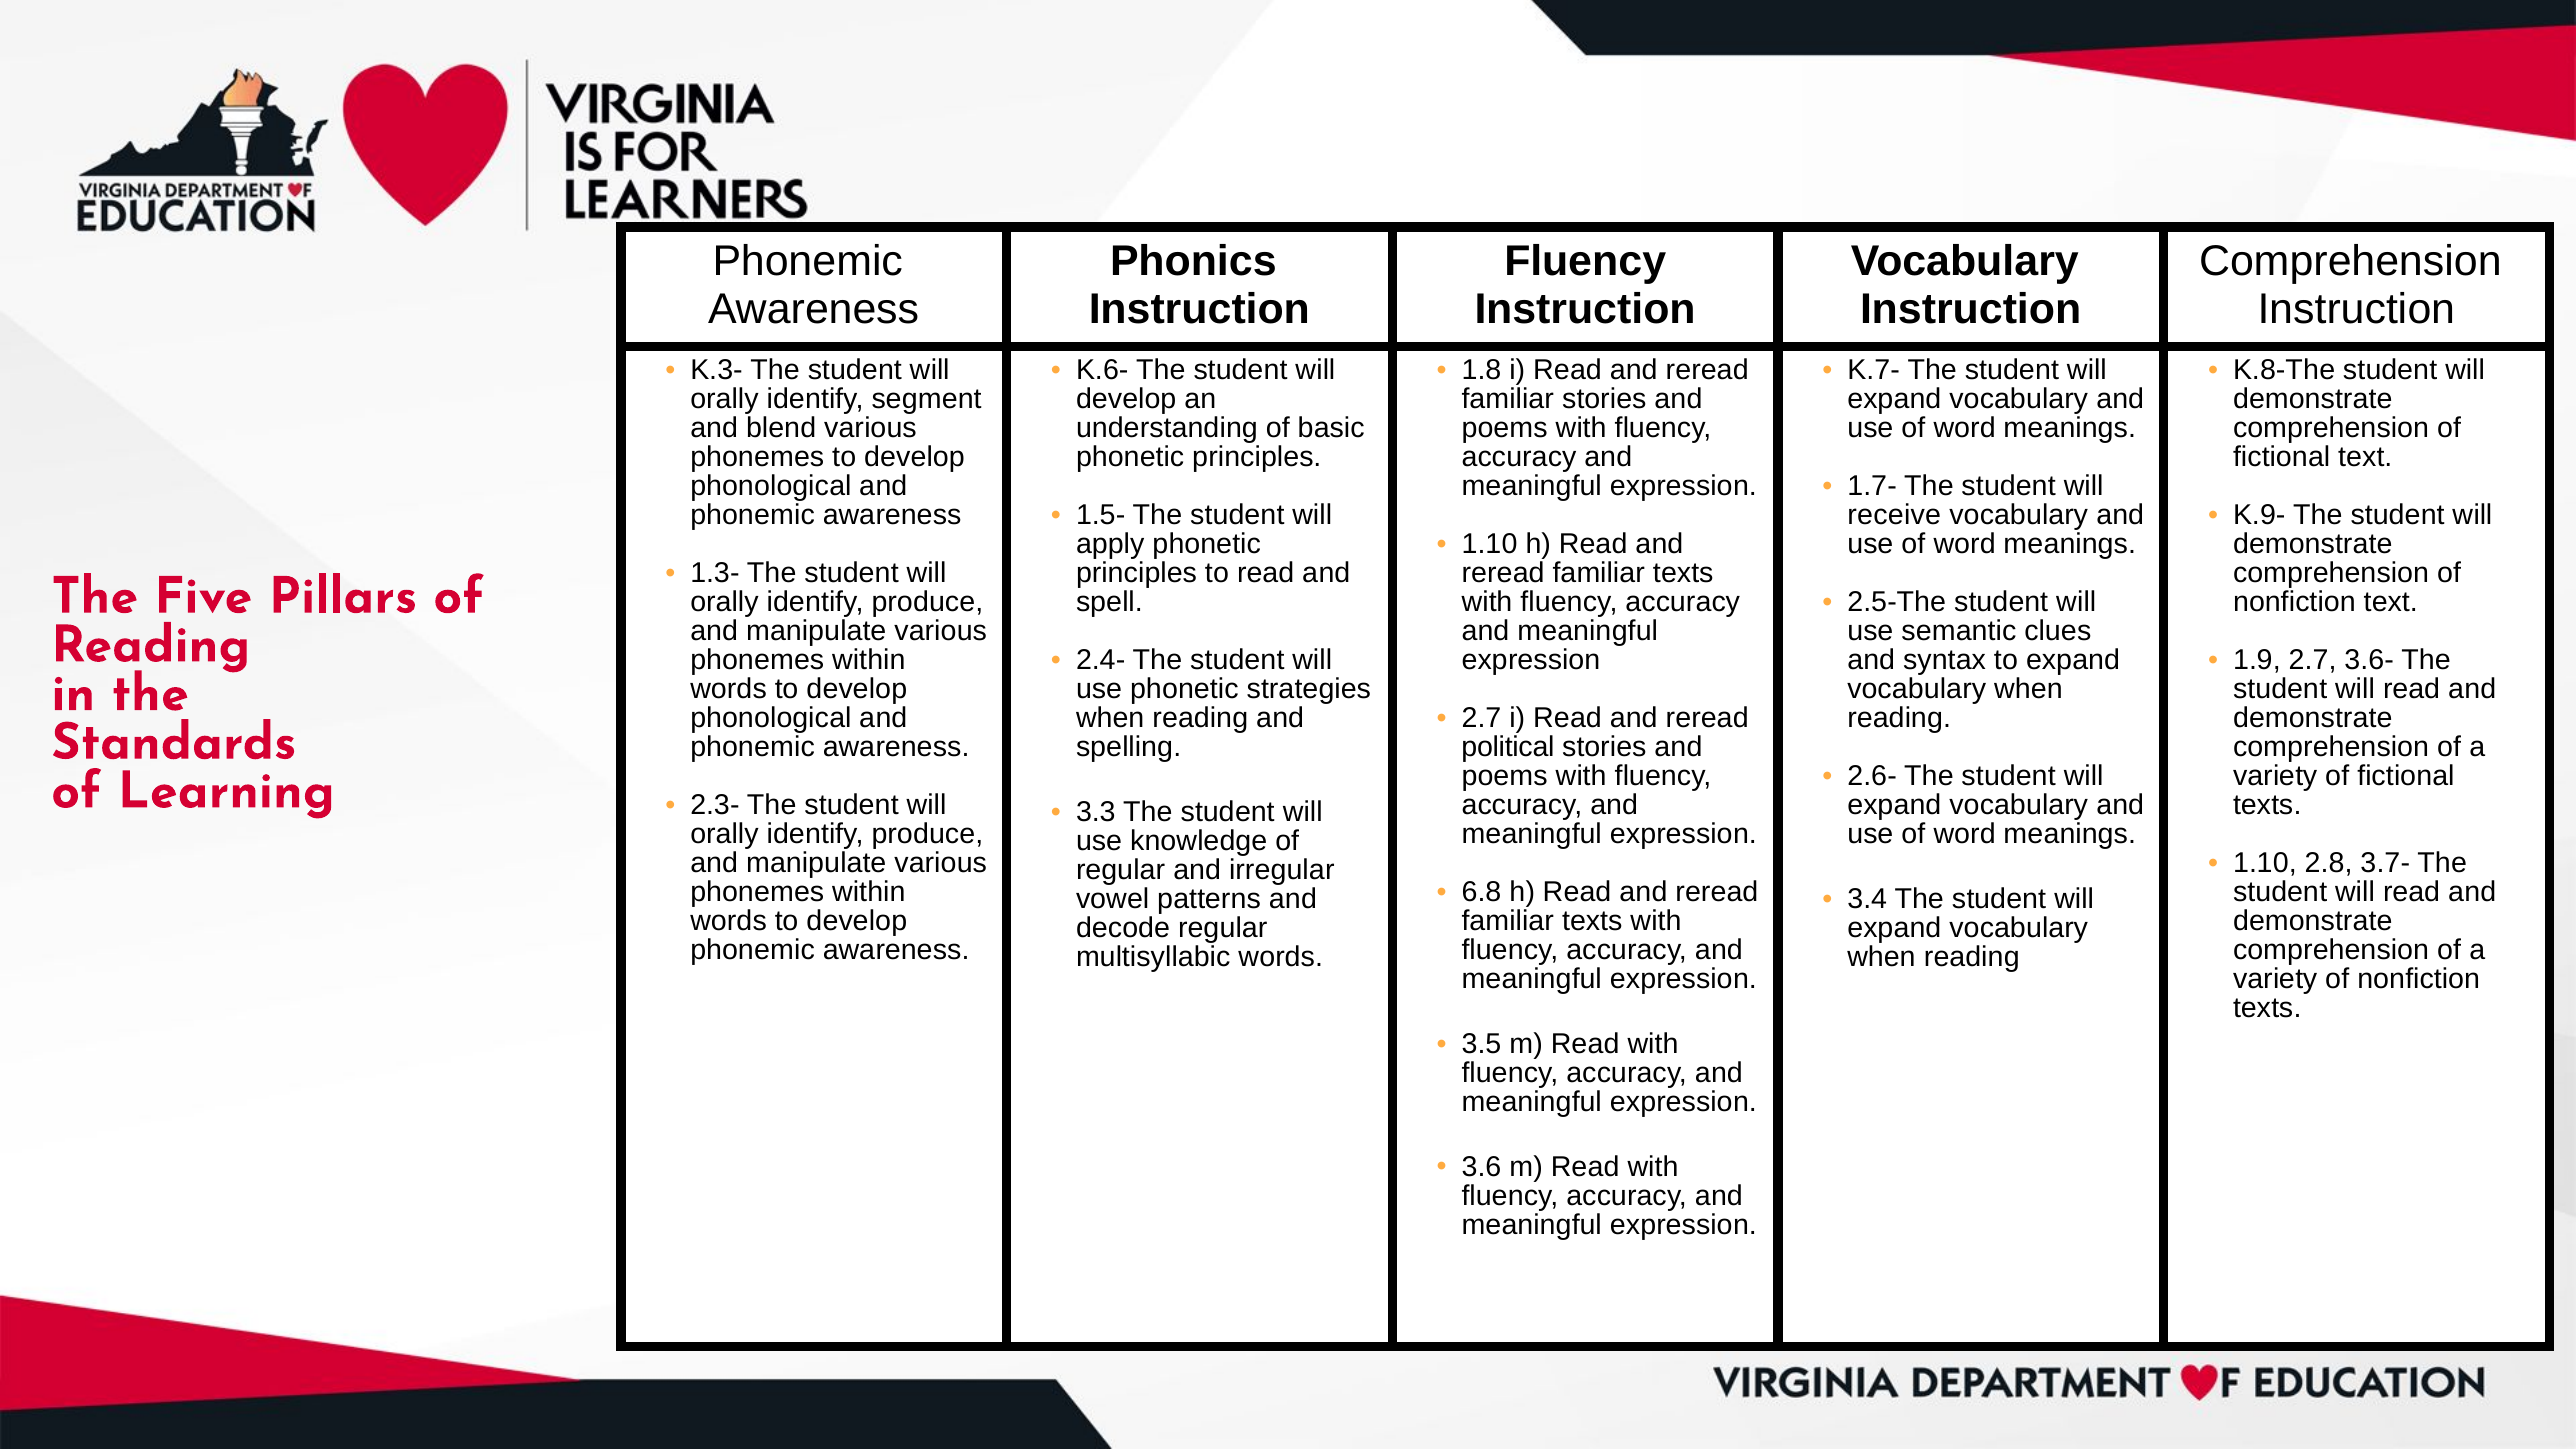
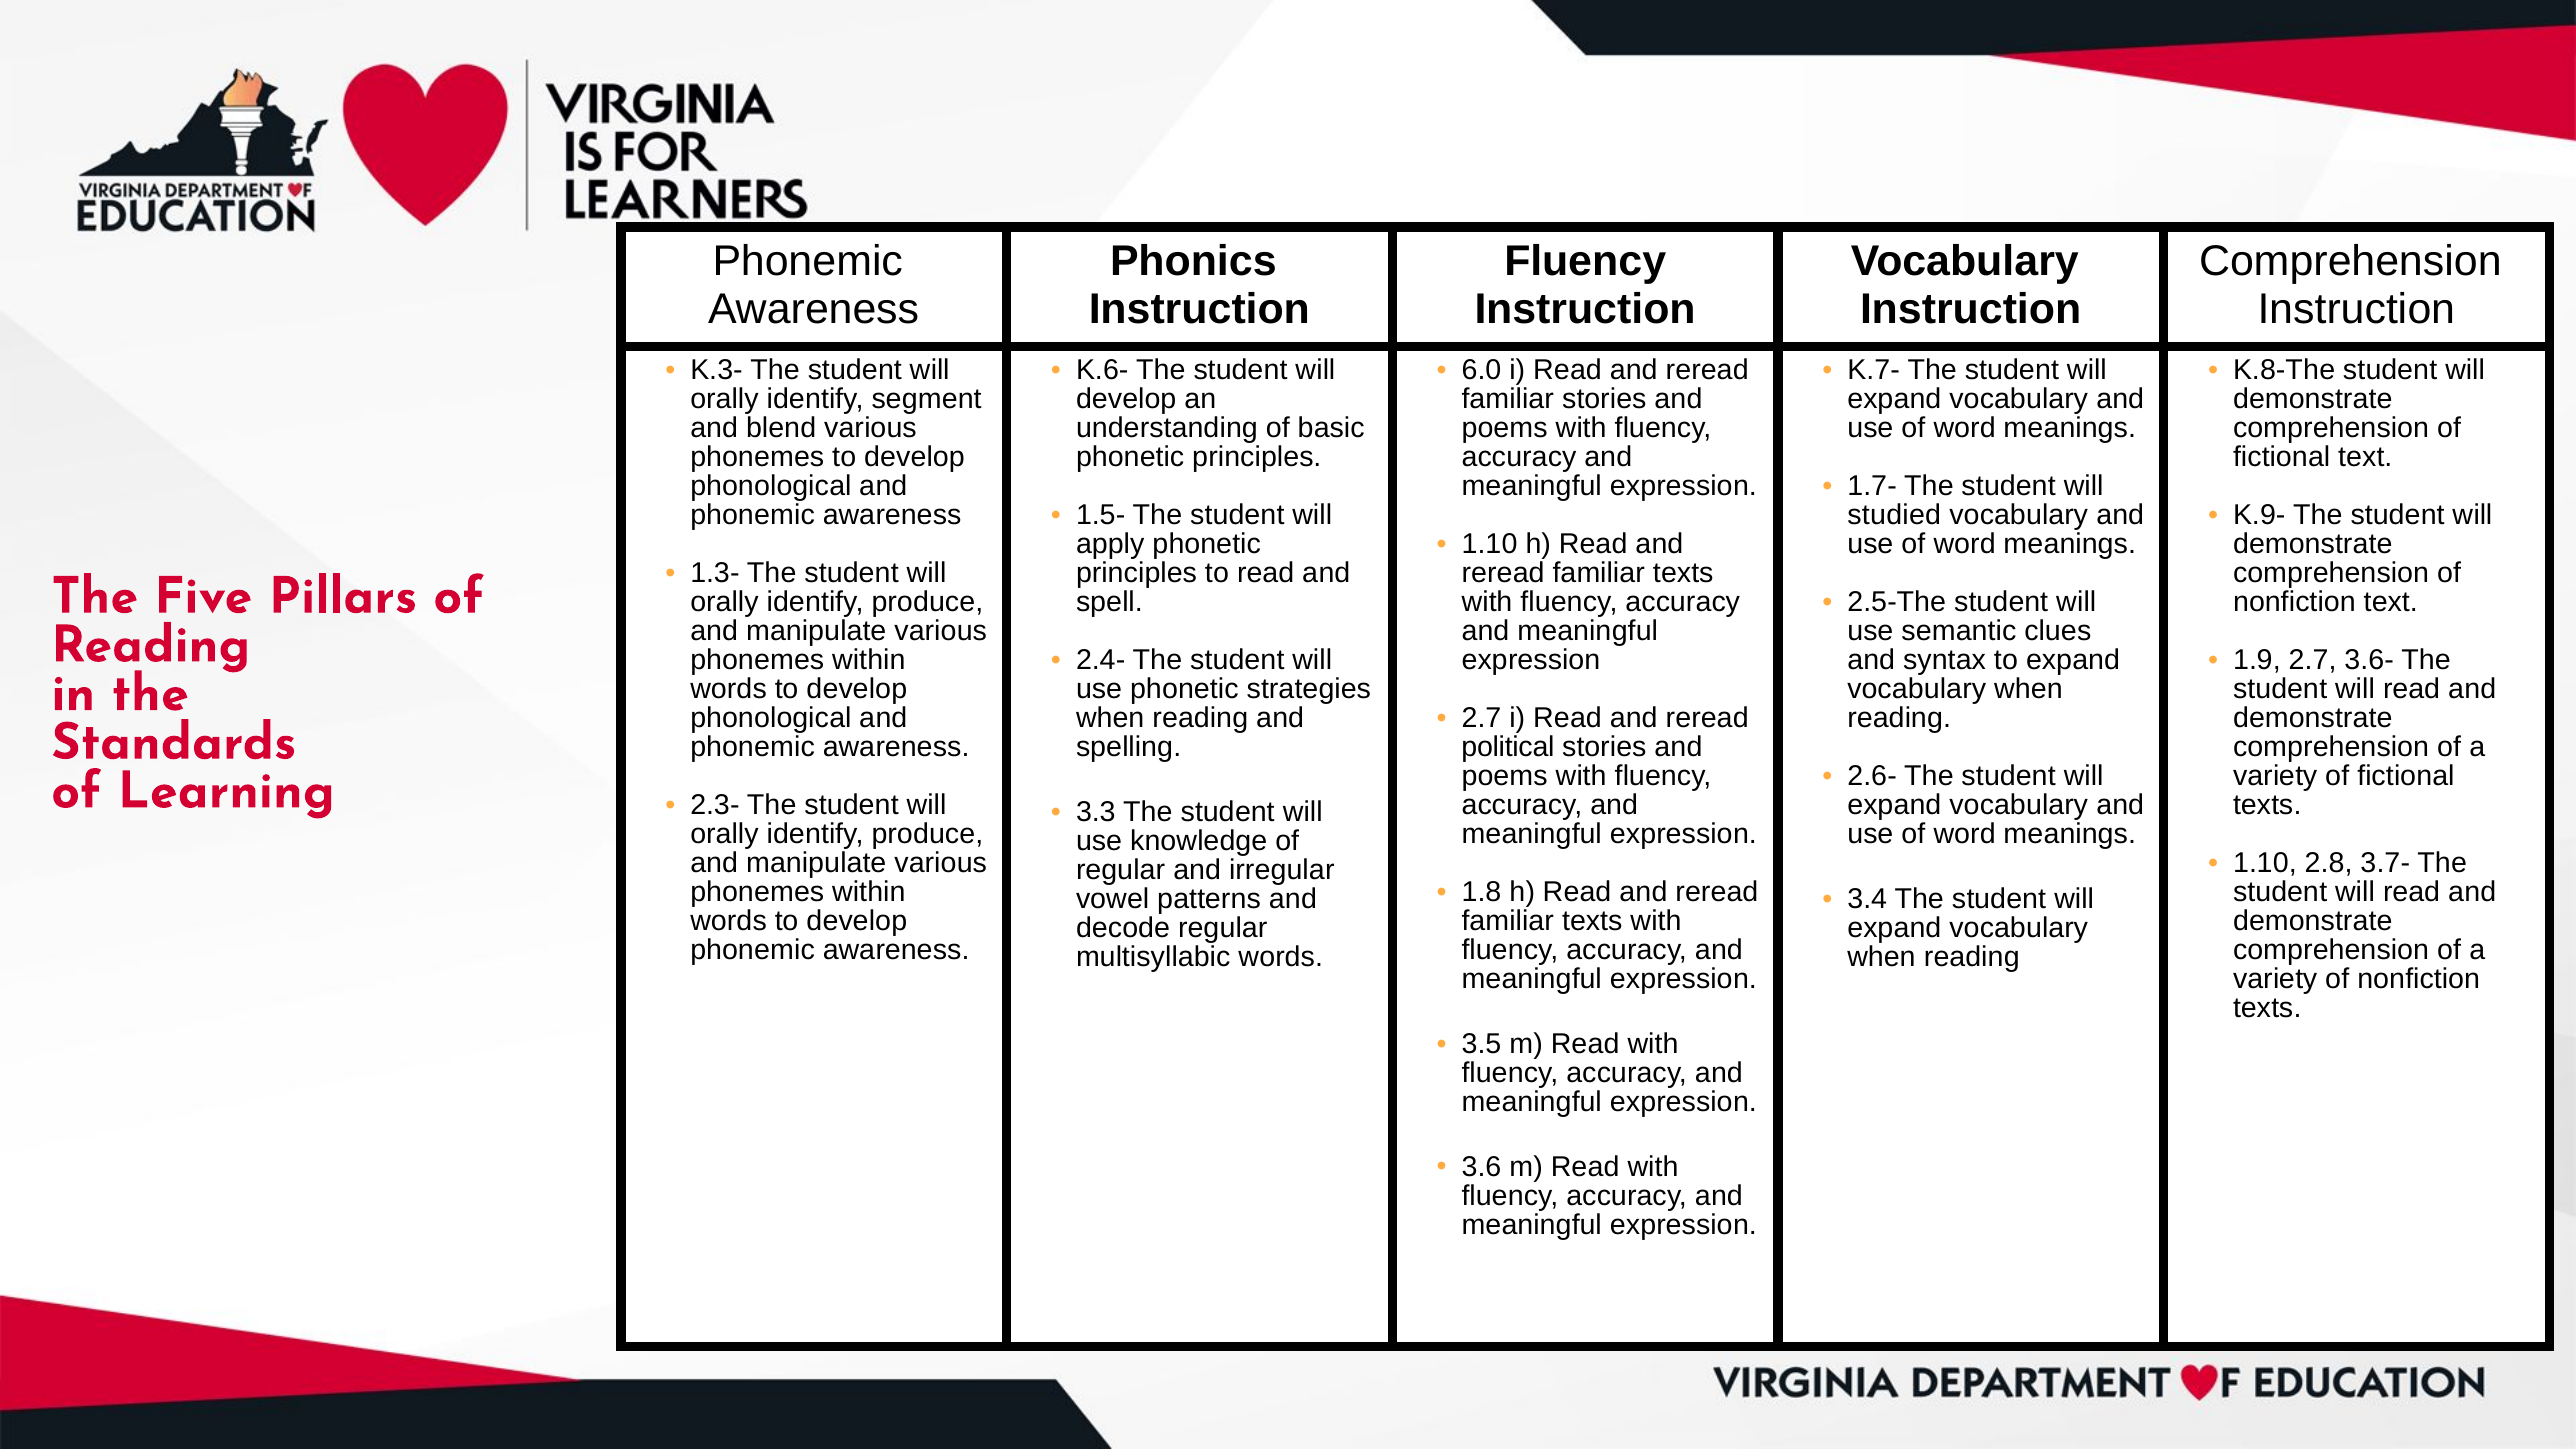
1.8: 1.8 -> 6.0
receive: receive -> studied
6.8: 6.8 -> 1.8
